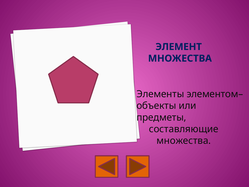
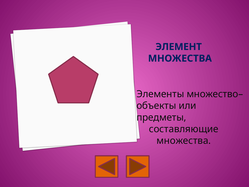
элементом–: элементом– -> множество–
